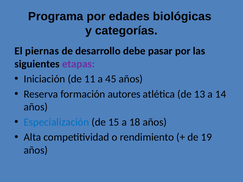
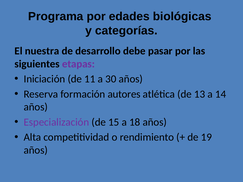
piernas: piernas -> nuestra
45: 45 -> 30
Especialización colour: blue -> purple
